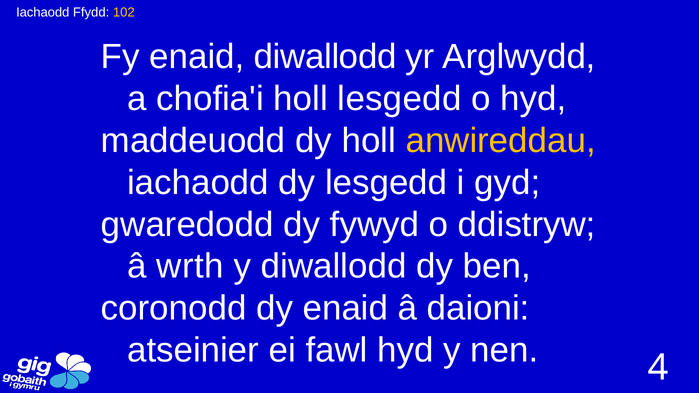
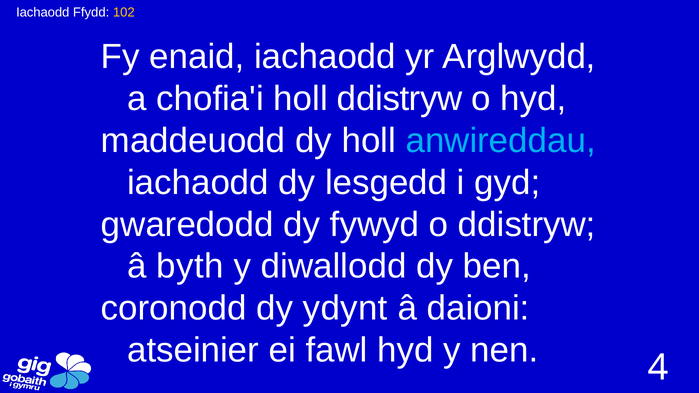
enaid diwallodd: diwallodd -> iachaodd
holl lesgedd: lesgedd -> ddistryw
anwireddau colour: yellow -> light blue
wrth: wrth -> byth
dy enaid: enaid -> ydynt
